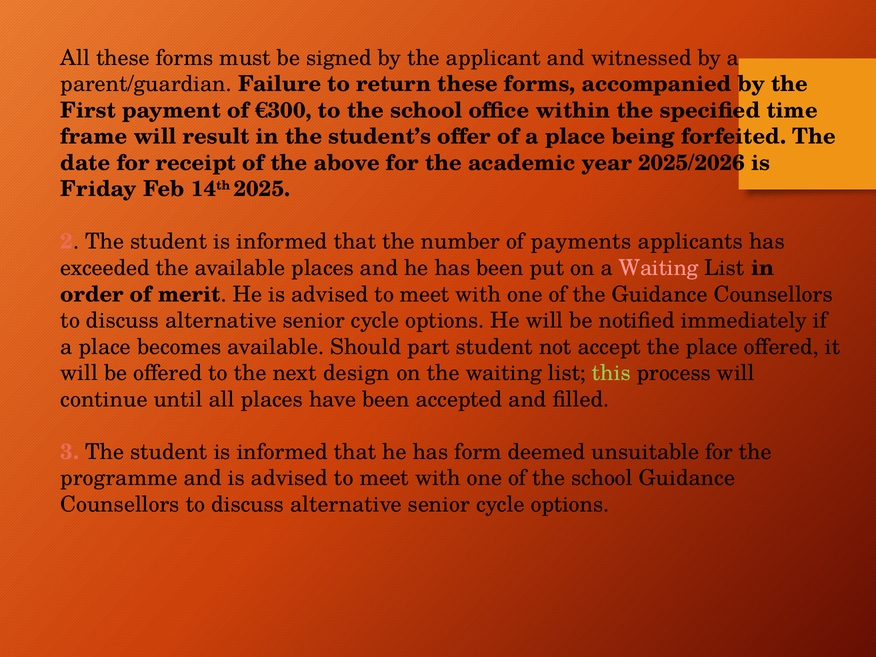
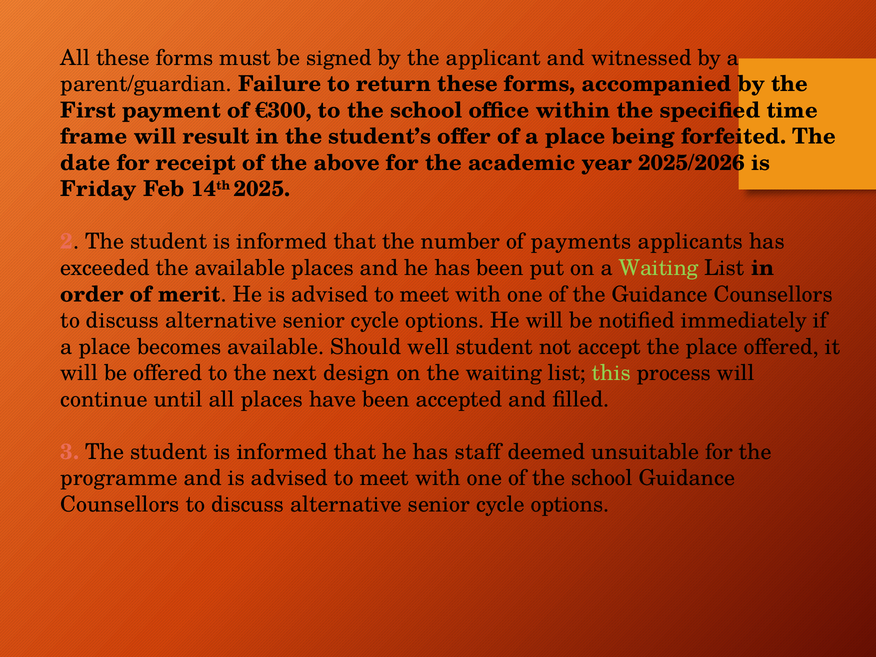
Waiting at (659, 268) colour: pink -> light green
part: part -> well
form: form -> staff
